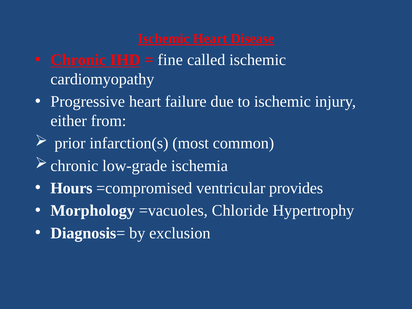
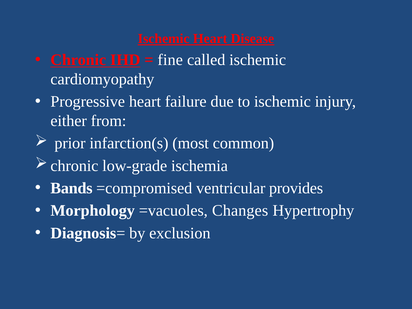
Hours: Hours -> Bands
Chloride: Chloride -> Changes
